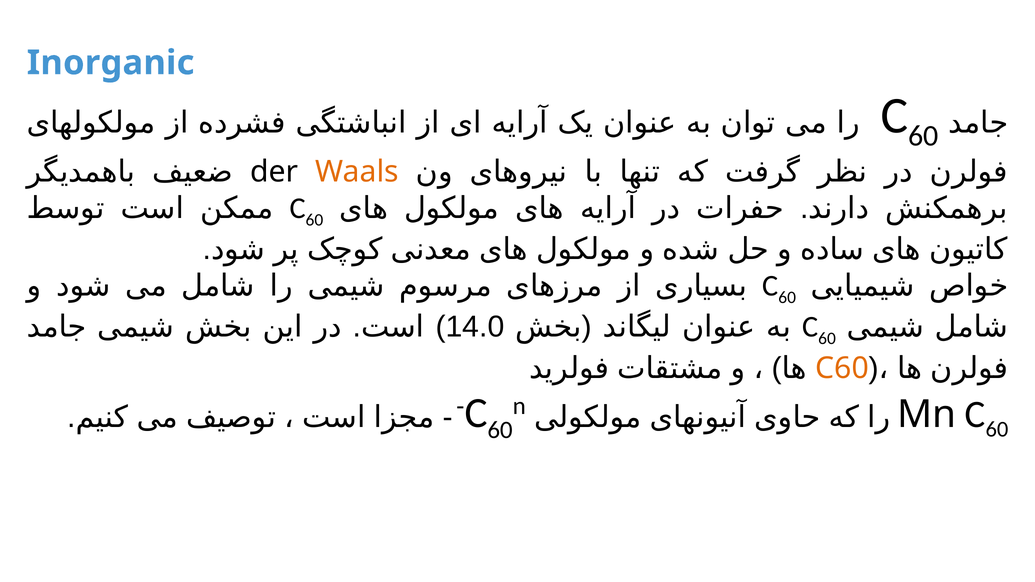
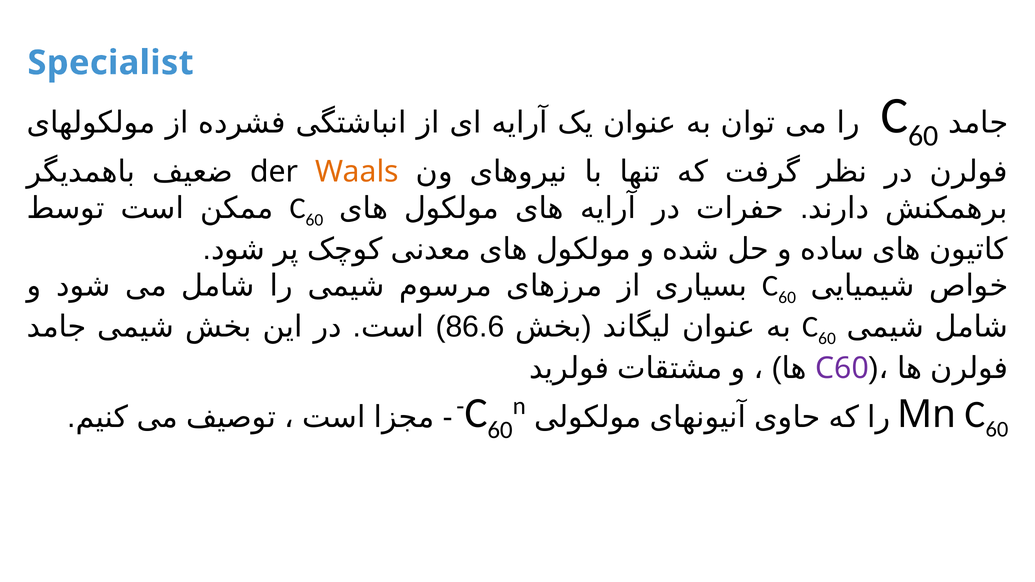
Inorganic: Inorganic -> Specialist
14.0: 14.0 -> 86.6
C60 colour: orange -> purple
